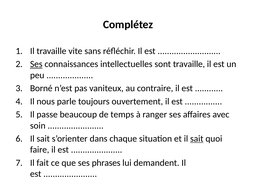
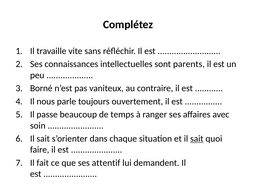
Ses at (36, 64) underline: present -> none
sont travaille: travaille -> parents
phrases: phrases -> attentif
